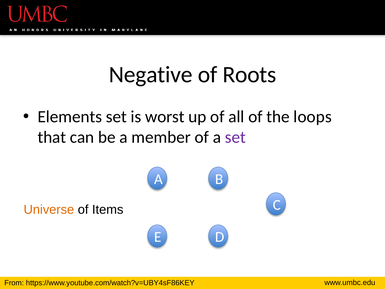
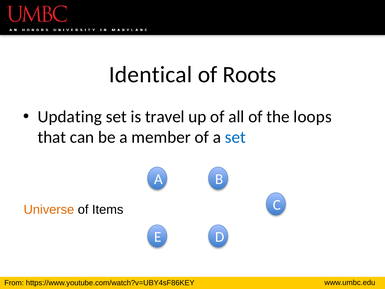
Negative: Negative -> Identical
Elements: Elements -> Updating
worst: worst -> travel
set at (235, 137) colour: purple -> blue
